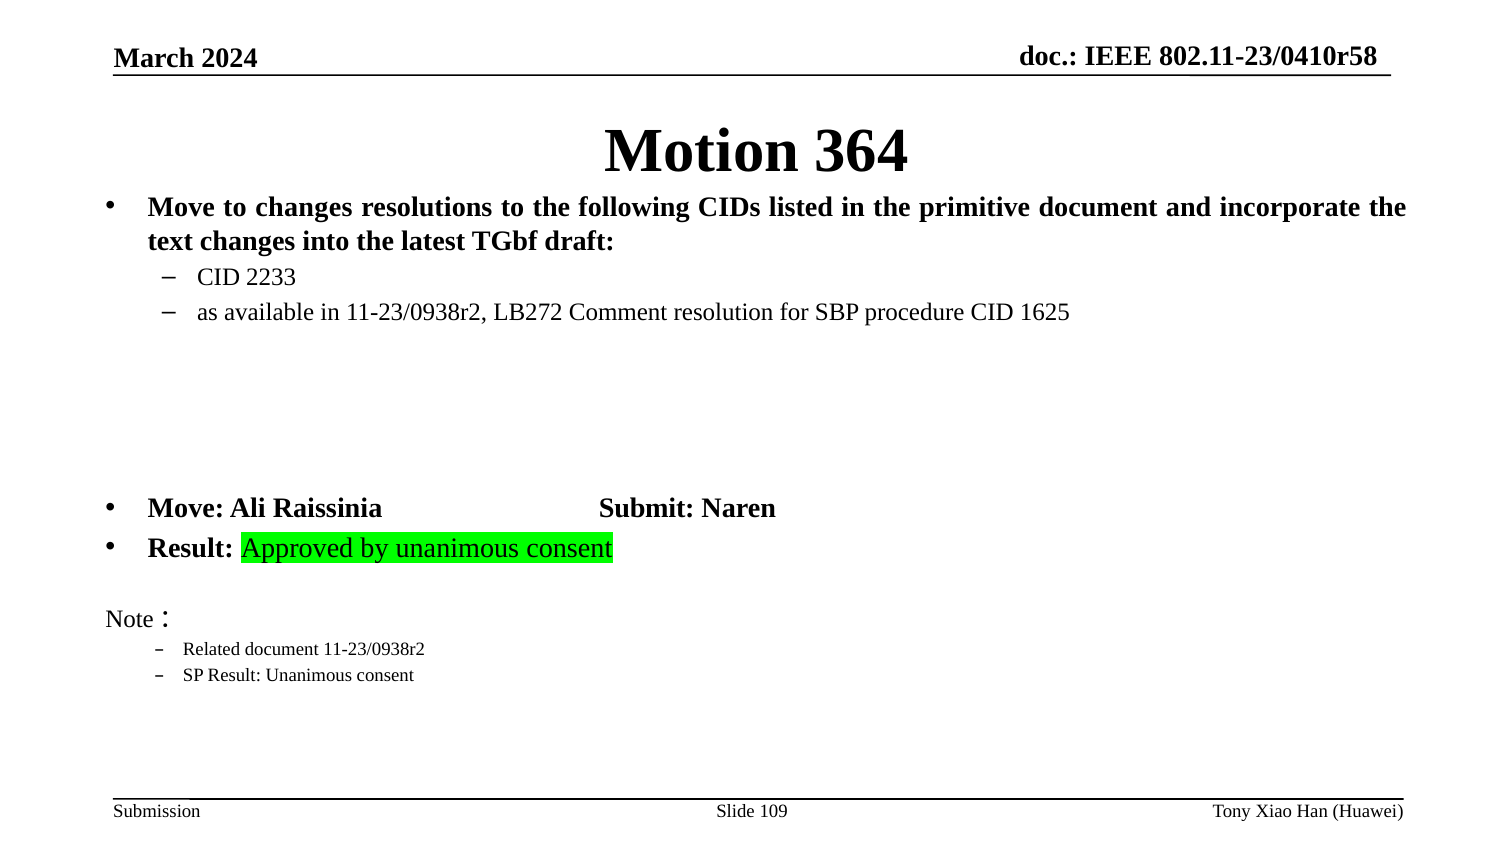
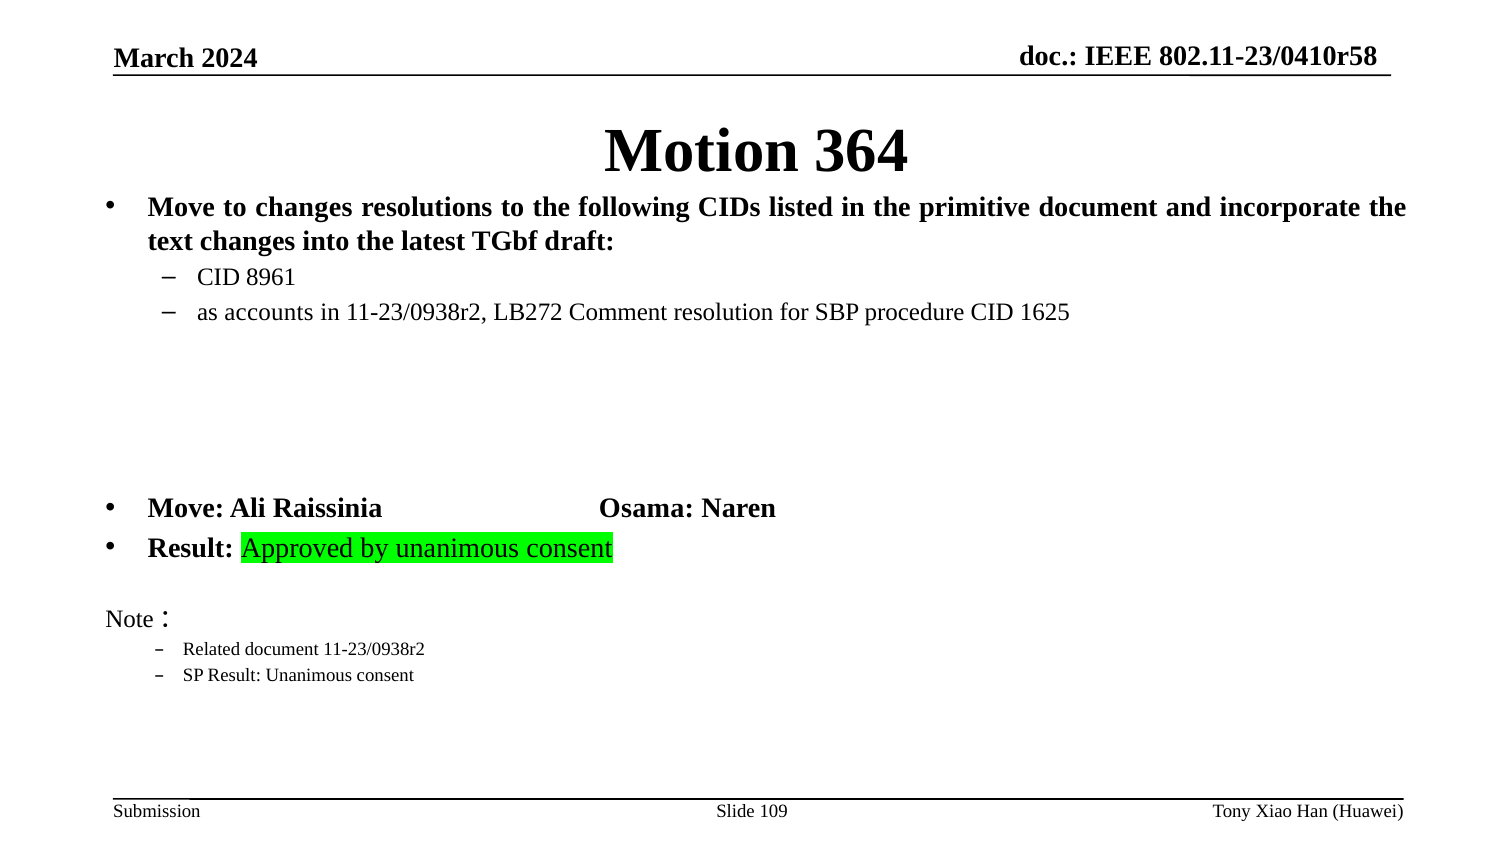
2233: 2233 -> 8961
available: available -> accounts
Submit: Submit -> Osama
